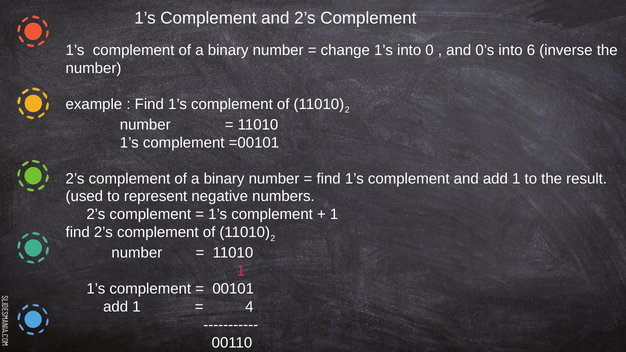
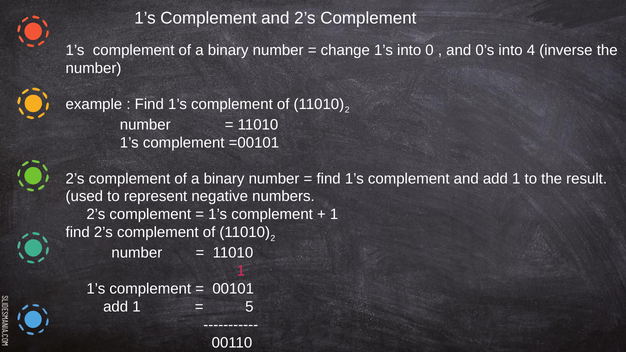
6: 6 -> 4
4: 4 -> 5
